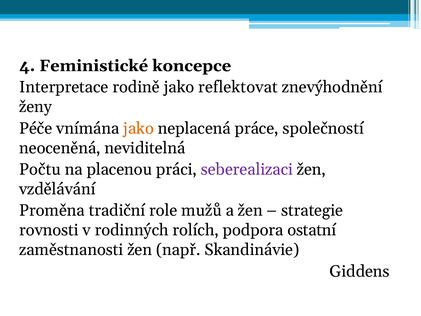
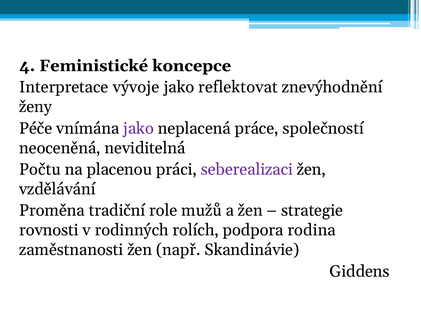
rodině: rodině -> vývoje
jako at (139, 128) colour: orange -> purple
ostatní: ostatní -> rodina
